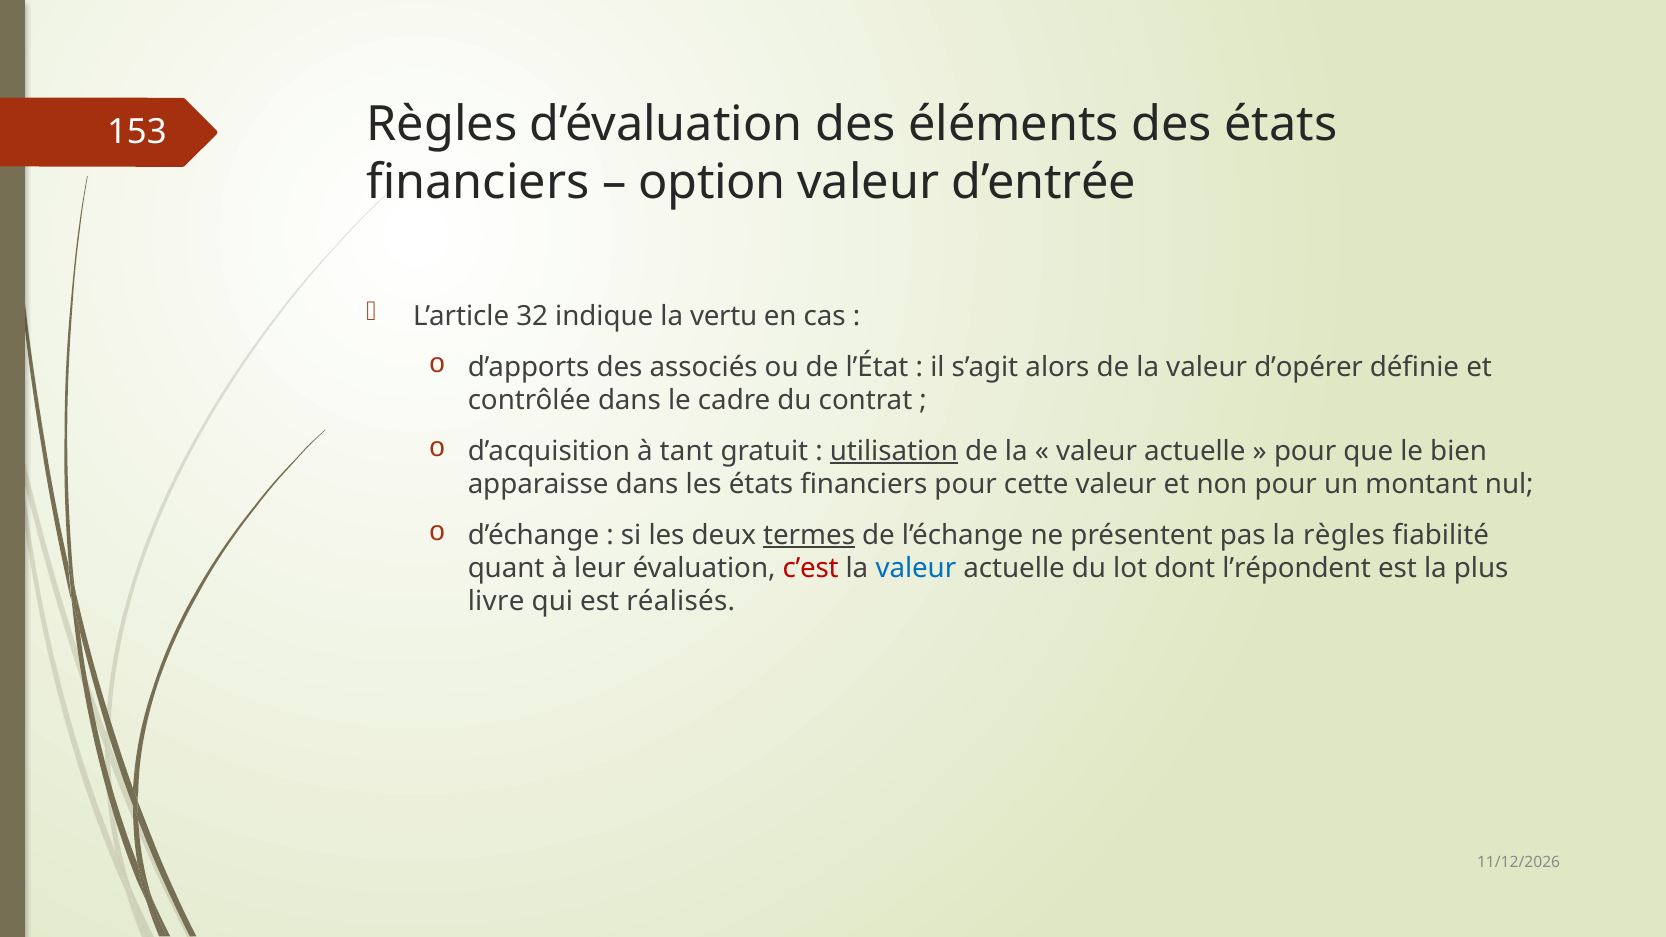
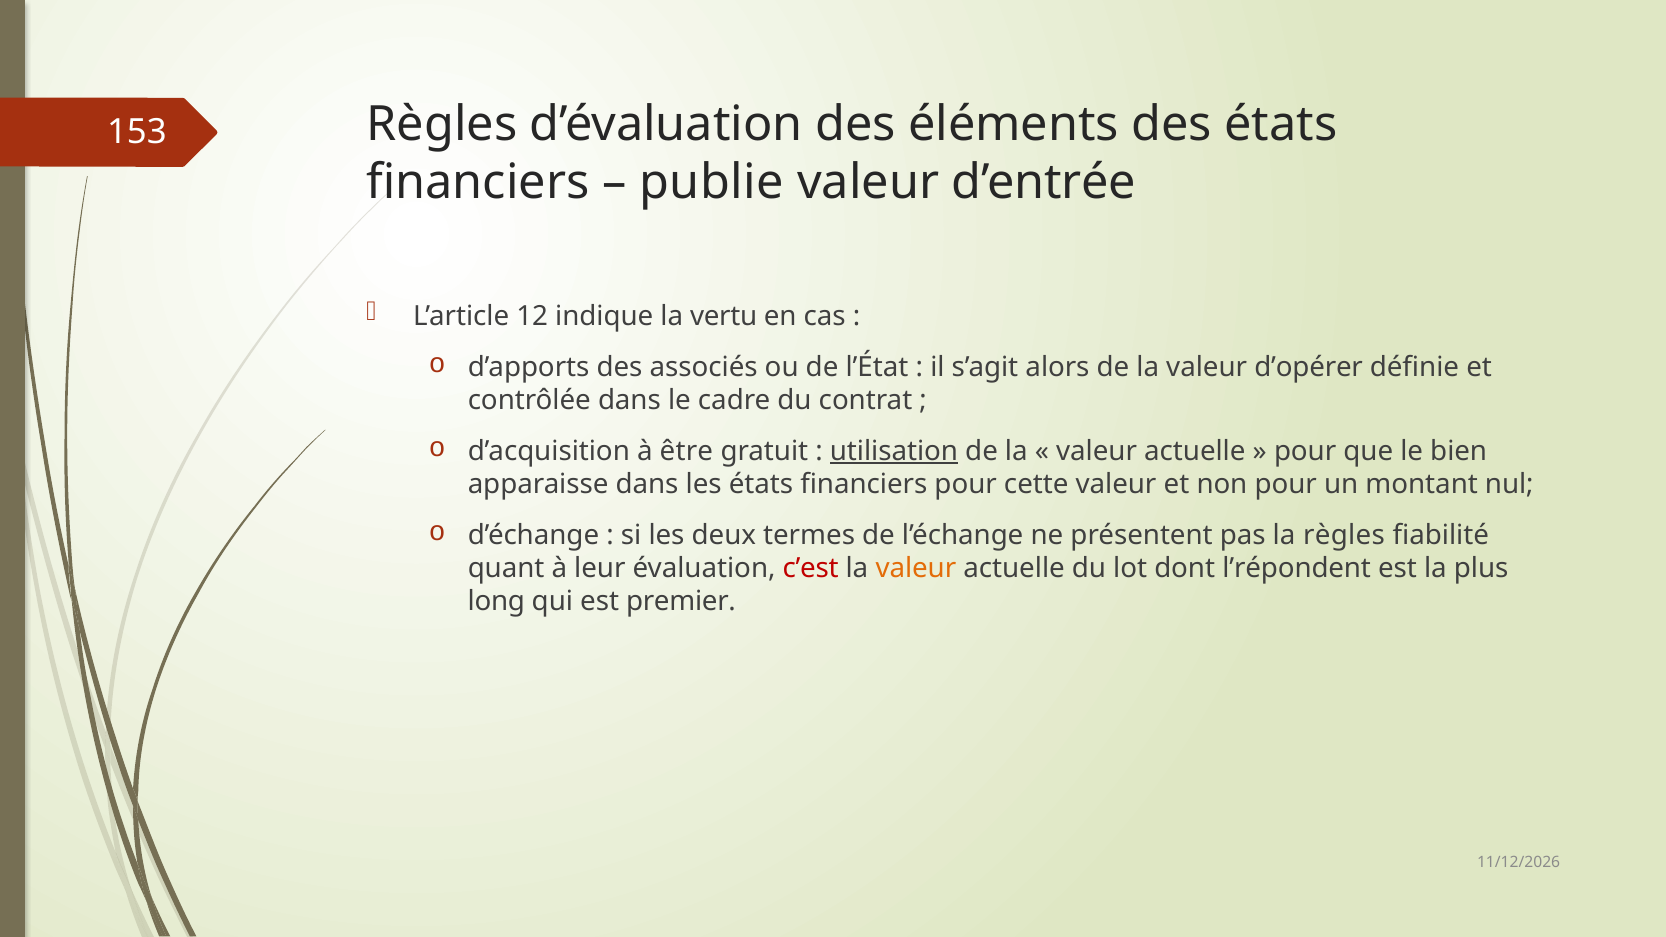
option: option -> publie
32: 32 -> 12
tant: tant -> être
termes underline: present -> none
valeur at (916, 568) colour: blue -> orange
livre: livre -> long
réalisés: réalisés -> premier
